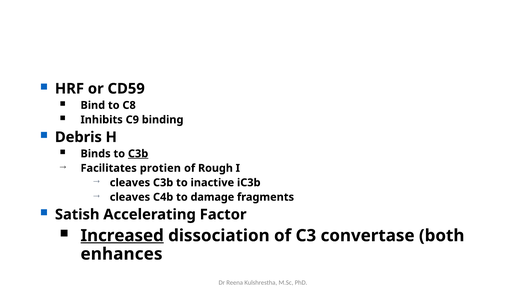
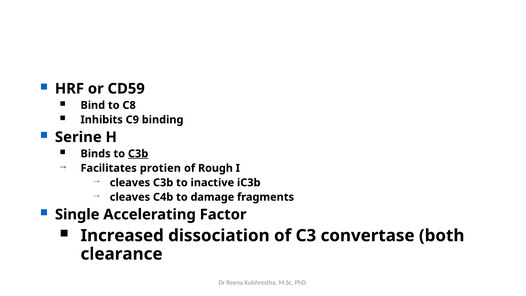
Debris: Debris -> Serine
Satish: Satish -> Single
Increased underline: present -> none
enhances: enhances -> clearance
